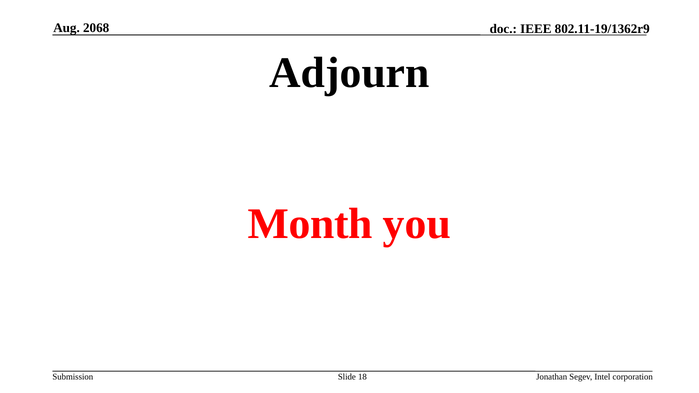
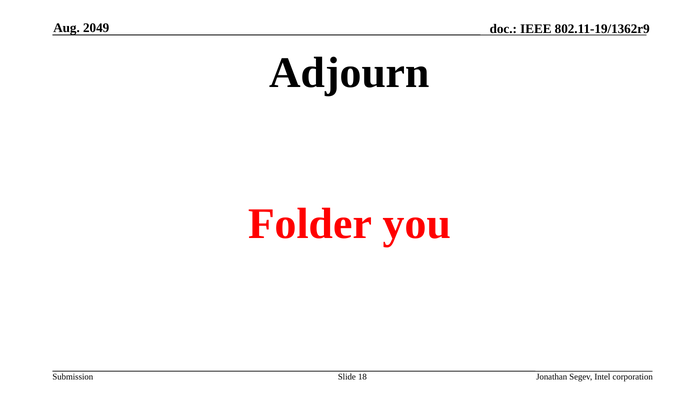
2068: 2068 -> 2049
Month: Month -> Folder
